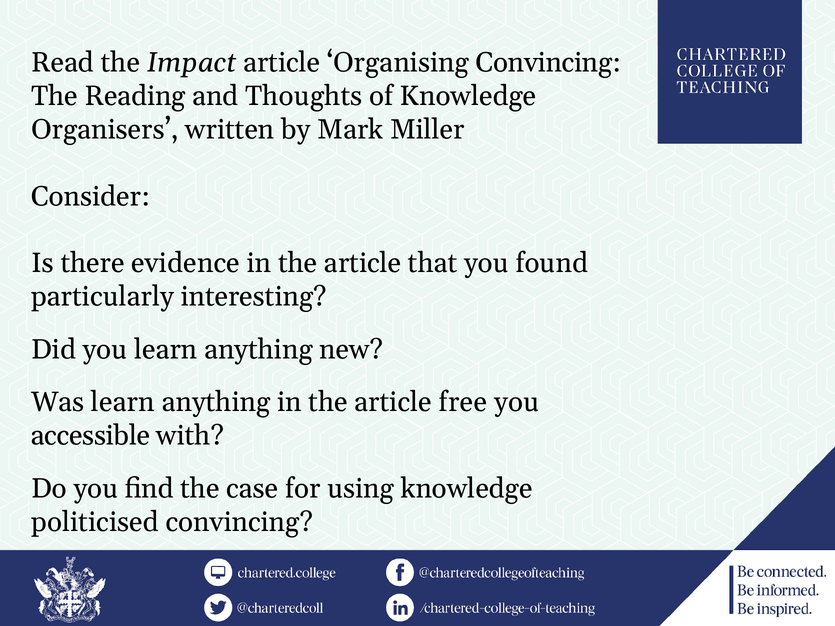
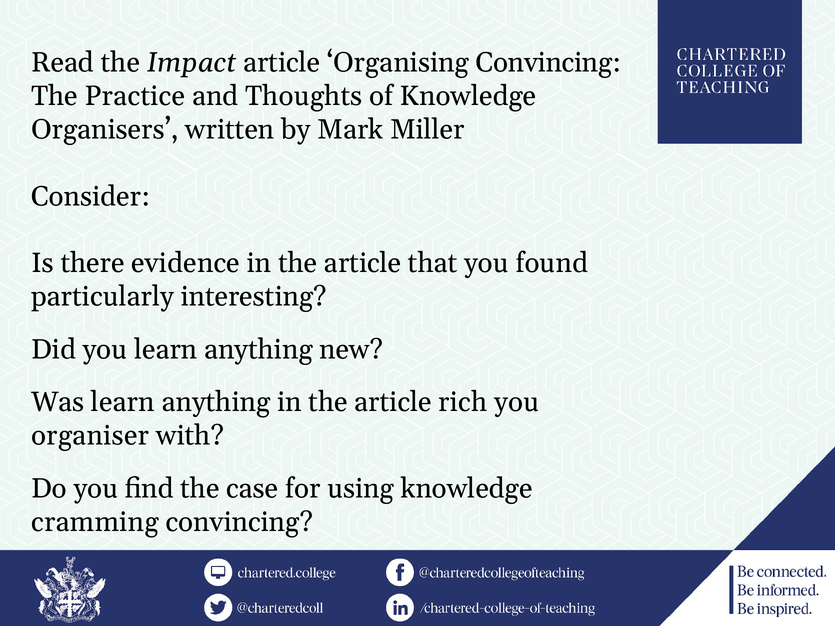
Reading: Reading -> Practice
free: free -> rich
accessible: accessible -> organiser
politicised: politicised -> cramming
